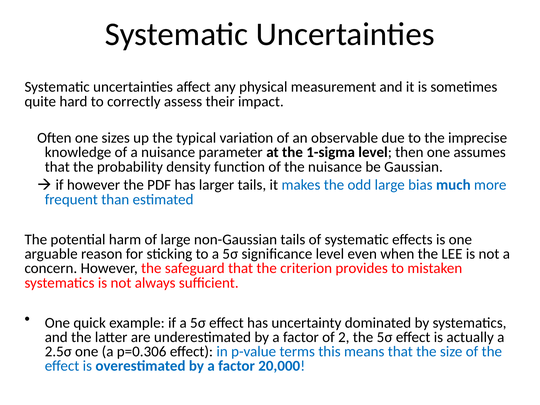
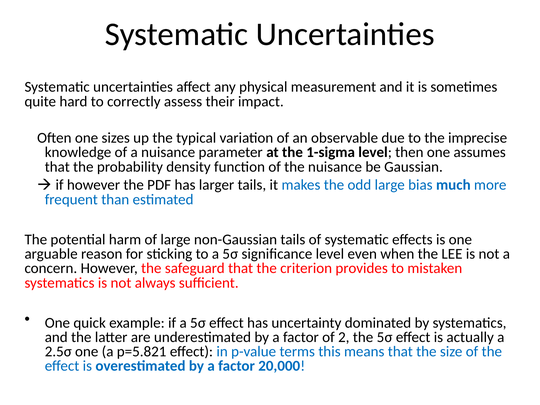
p=0.306: p=0.306 -> p=5.821
